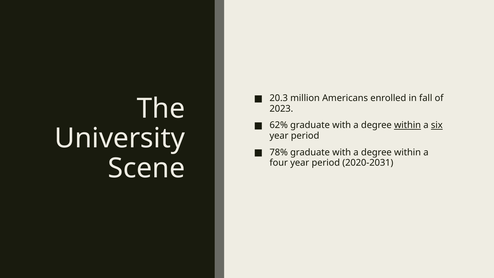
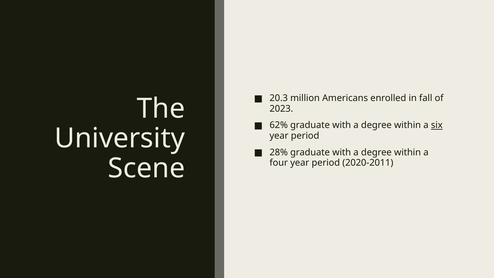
within at (408, 125) underline: present -> none
78%: 78% -> 28%
2020-2031: 2020-2031 -> 2020-2011
